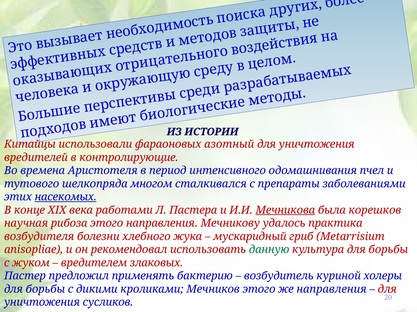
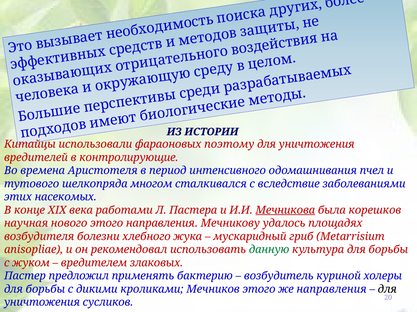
азотный: азотный -> поэтому
препараты: препараты -> вследствие
насекомых underline: present -> none
рибоза: рибоза -> нового
практика: практика -> площадях
для at (387, 290) colour: red -> black
